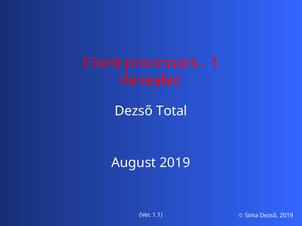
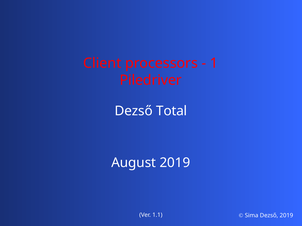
Revealed: Revealed -> Piledriver
